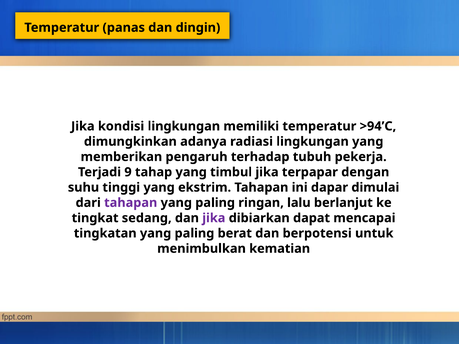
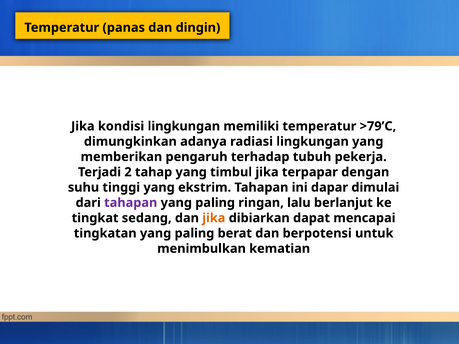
>94’C: >94’C -> >79’C
9: 9 -> 2
jika at (214, 218) colour: purple -> orange
